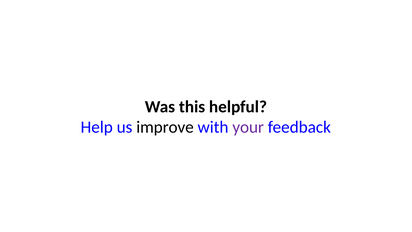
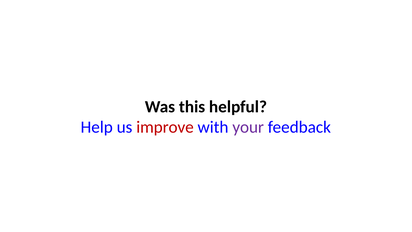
improve colour: black -> red
